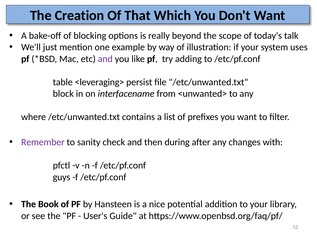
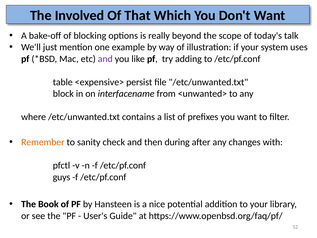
Creation: Creation -> Involved
<leveraging>: <leveraging> -> <expensive>
Remember colour: purple -> orange
